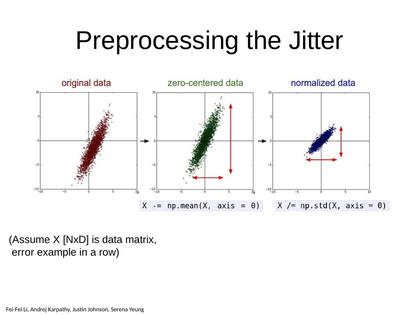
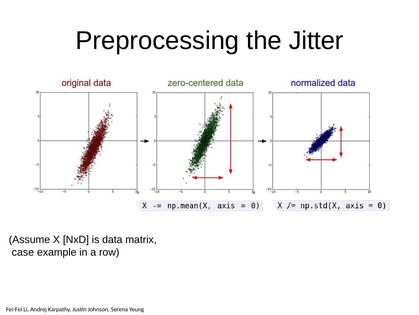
error: error -> case
